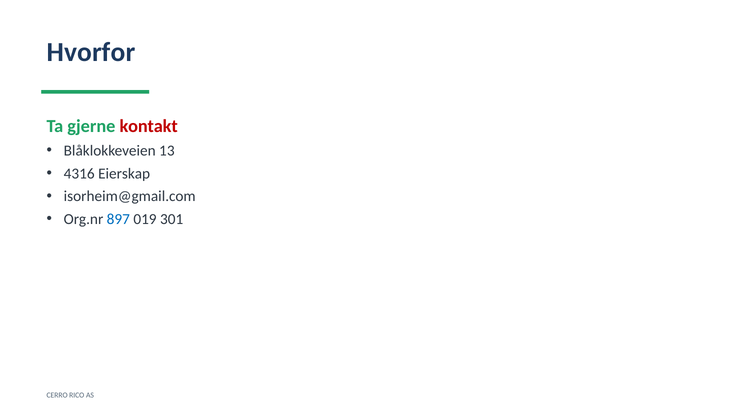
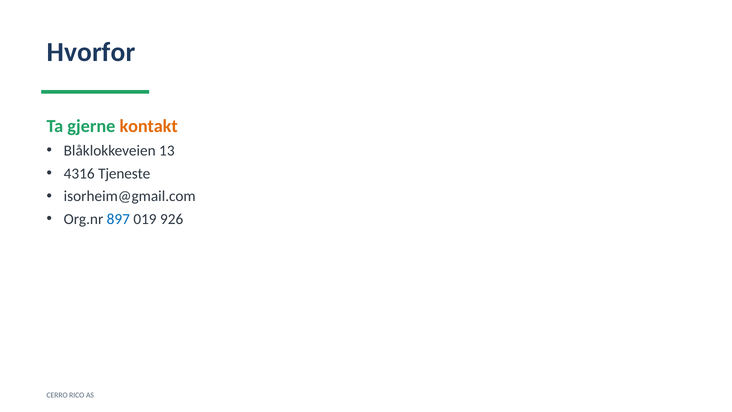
kontakt colour: red -> orange
Eierskap: Eierskap -> Tjeneste
301: 301 -> 926
